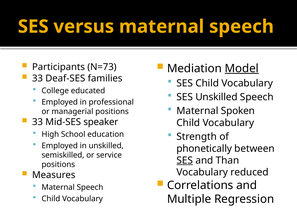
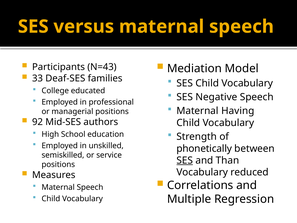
N=73: N=73 -> N=43
Model underline: present -> none
Unskilled at (216, 97): Unskilled -> Negative
Spoken: Spoken -> Having
33 at (37, 122): 33 -> 92
speaker: speaker -> authors
